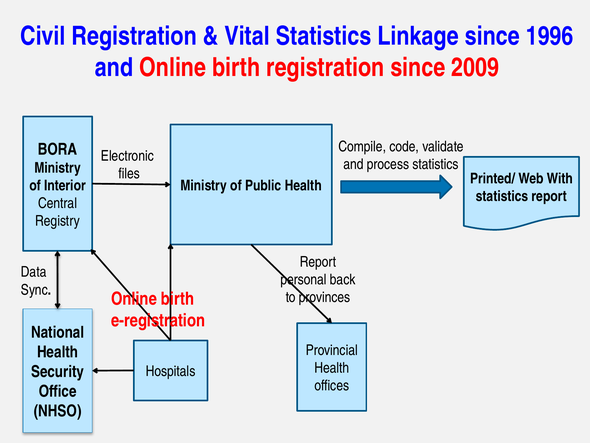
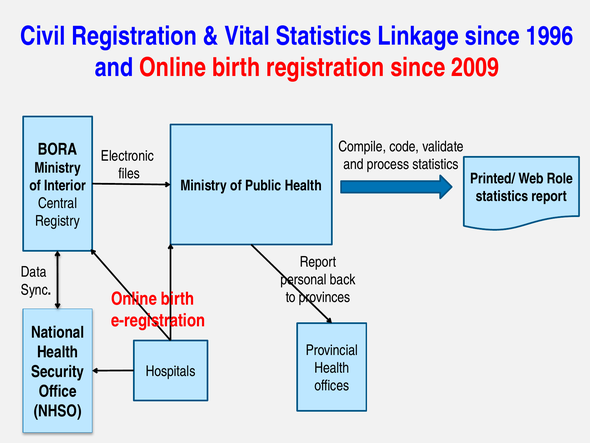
With: With -> Role
